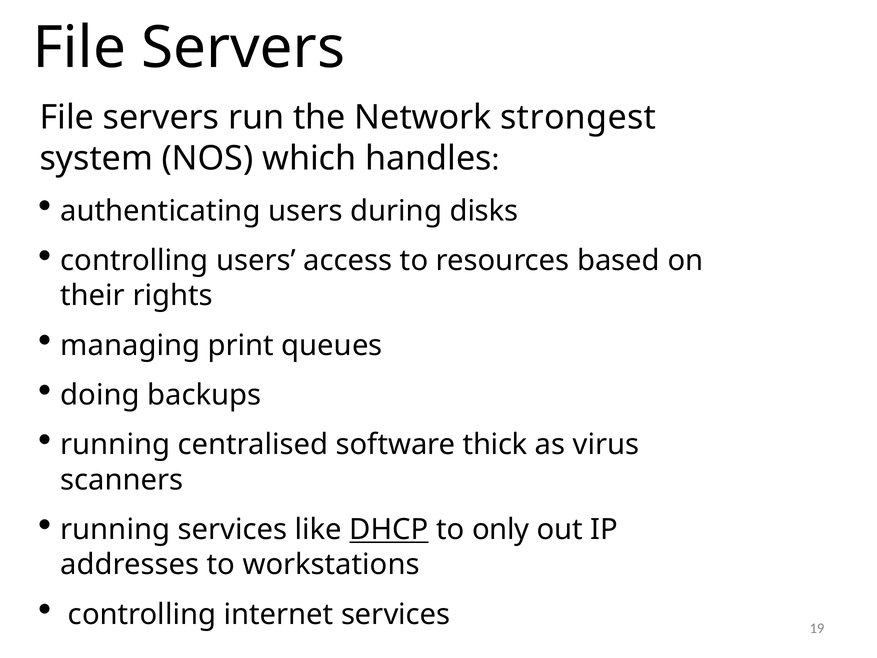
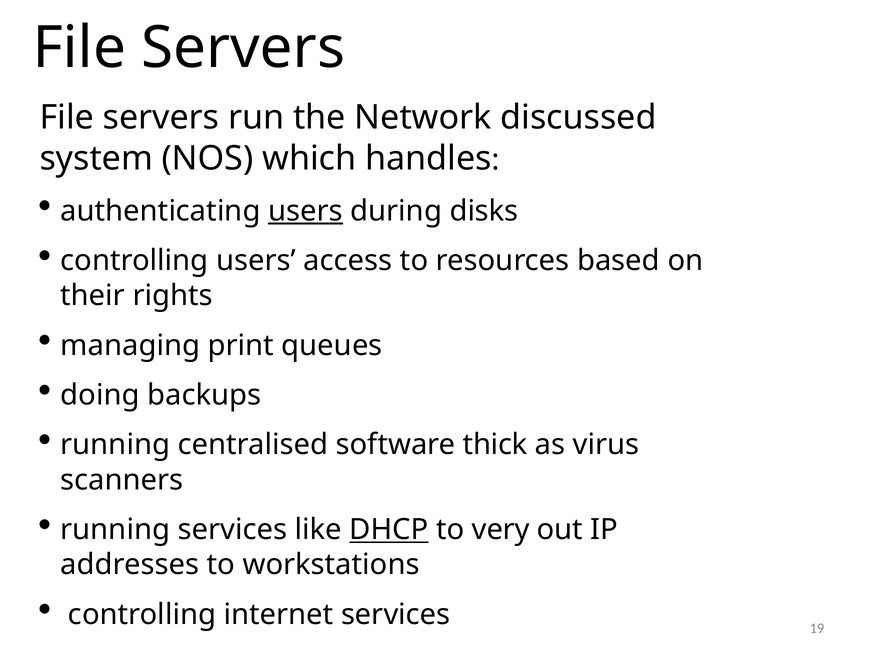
strongest: strongest -> discussed
users at (305, 211) underline: none -> present
only: only -> very
